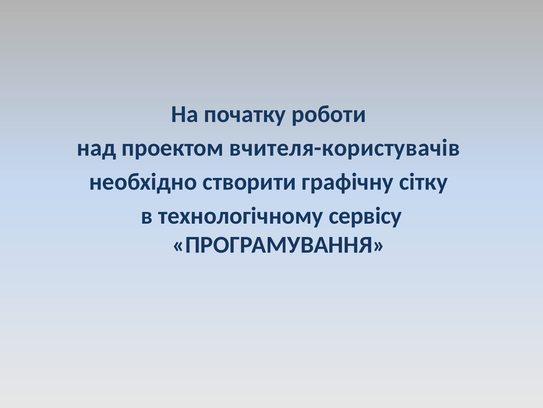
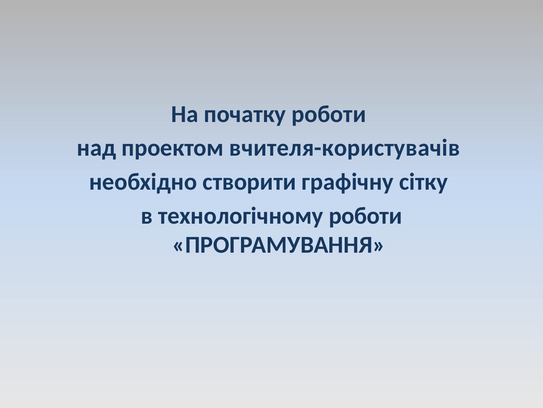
технологічному сервісу: сервісу -> роботи
